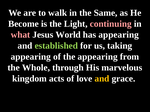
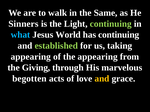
Become: Become -> Sinners
continuing at (111, 24) colour: pink -> light green
what colour: pink -> light blue
has appearing: appearing -> continuing
Whole: Whole -> Giving
kingdom: kingdom -> begotten
